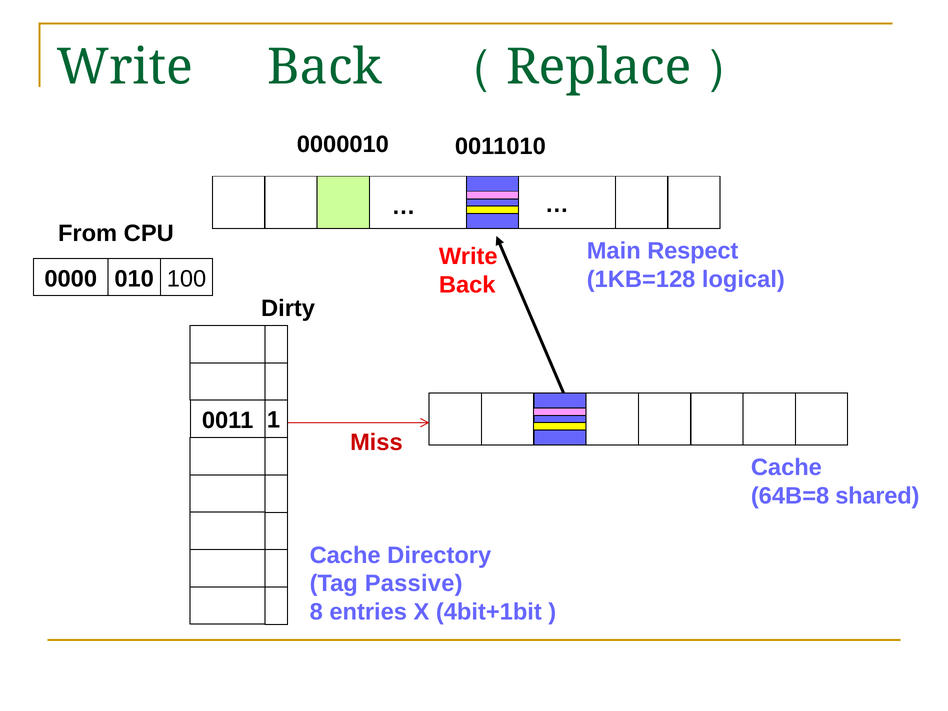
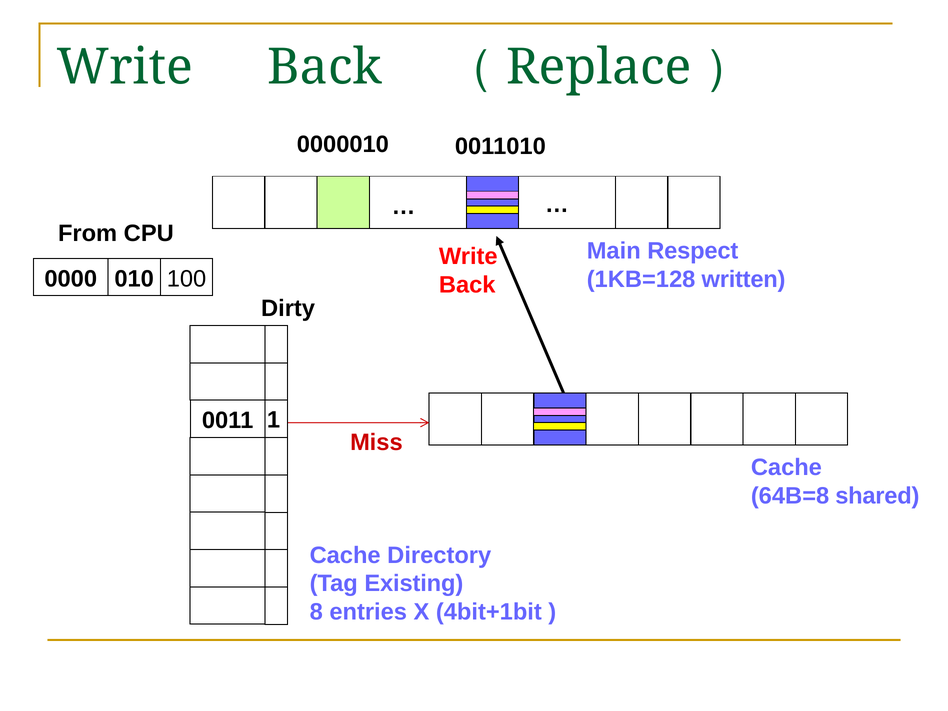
logical: logical -> written
Passive: Passive -> Existing
